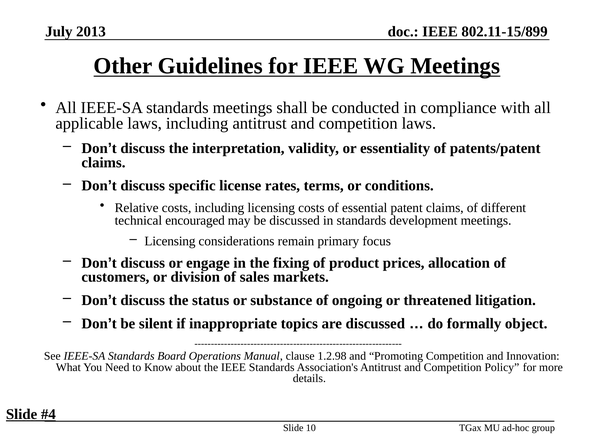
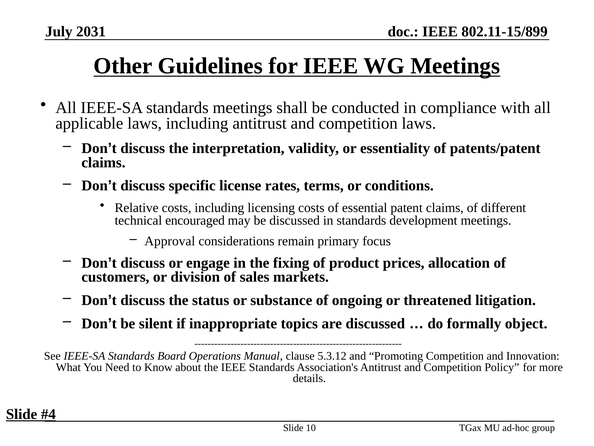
2013: 2013 -> 2031
Licensing at (170, 241): Licensing -> Approval
1.2.98: 1.2.98 -> 5.3.12
